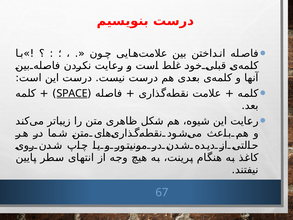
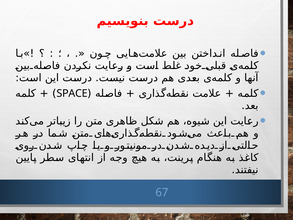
SPACE underline: present -> none
